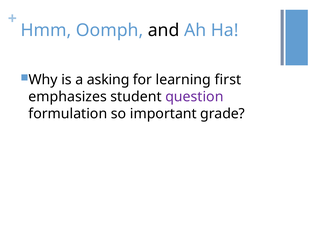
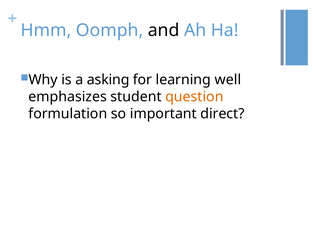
first: first -> well
question colour: purple -> orange
grade: grade -> direct
